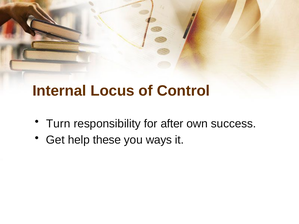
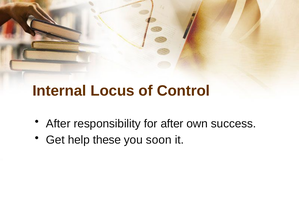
Turn at (58, 124): Turn -> After
ways: ways -> soon
